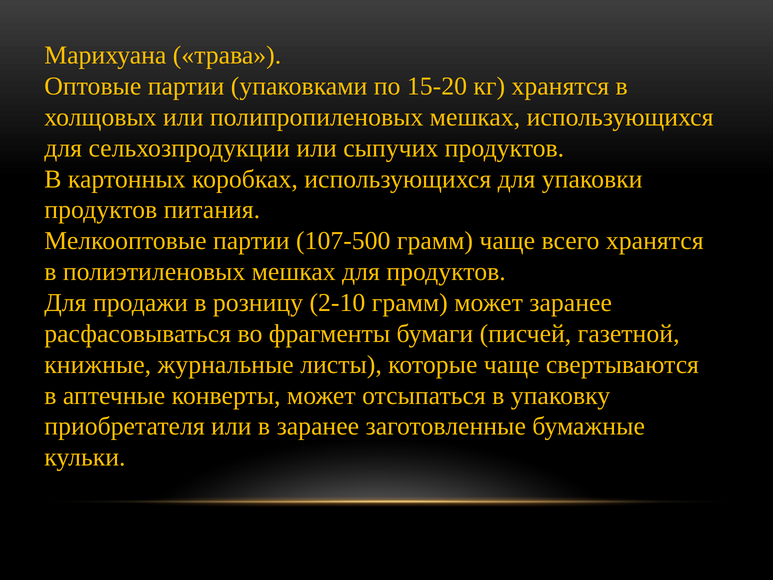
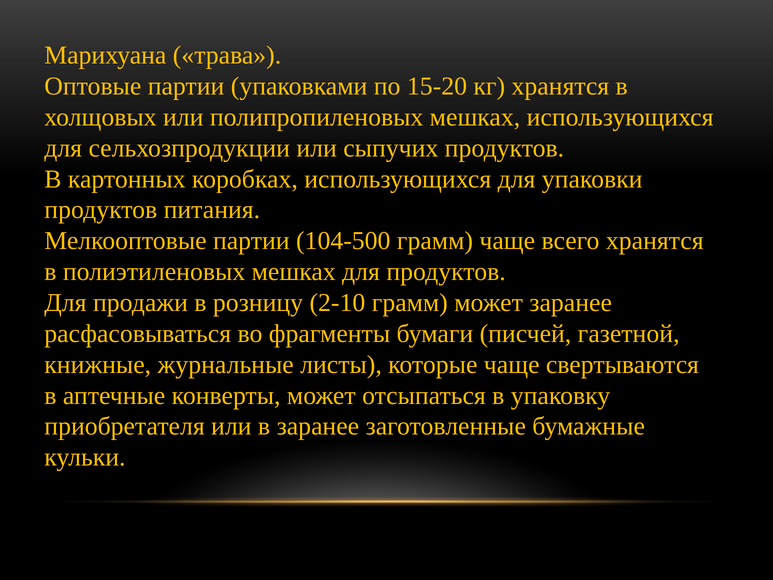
107-500: 107-500 -> 104-500
